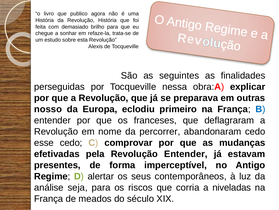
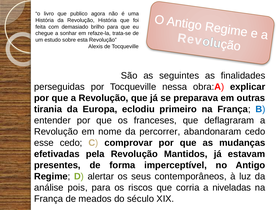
nosso: nosso -> tirania
Revolução Entender: Entender -> Mantidos
seja: seja -> pois
